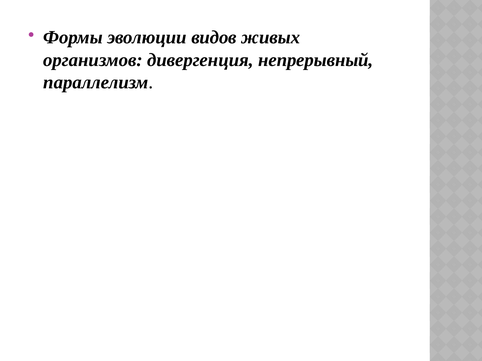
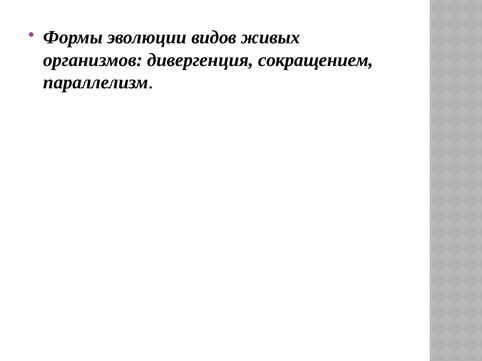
непрерывный: непрерывный -> сокращением
